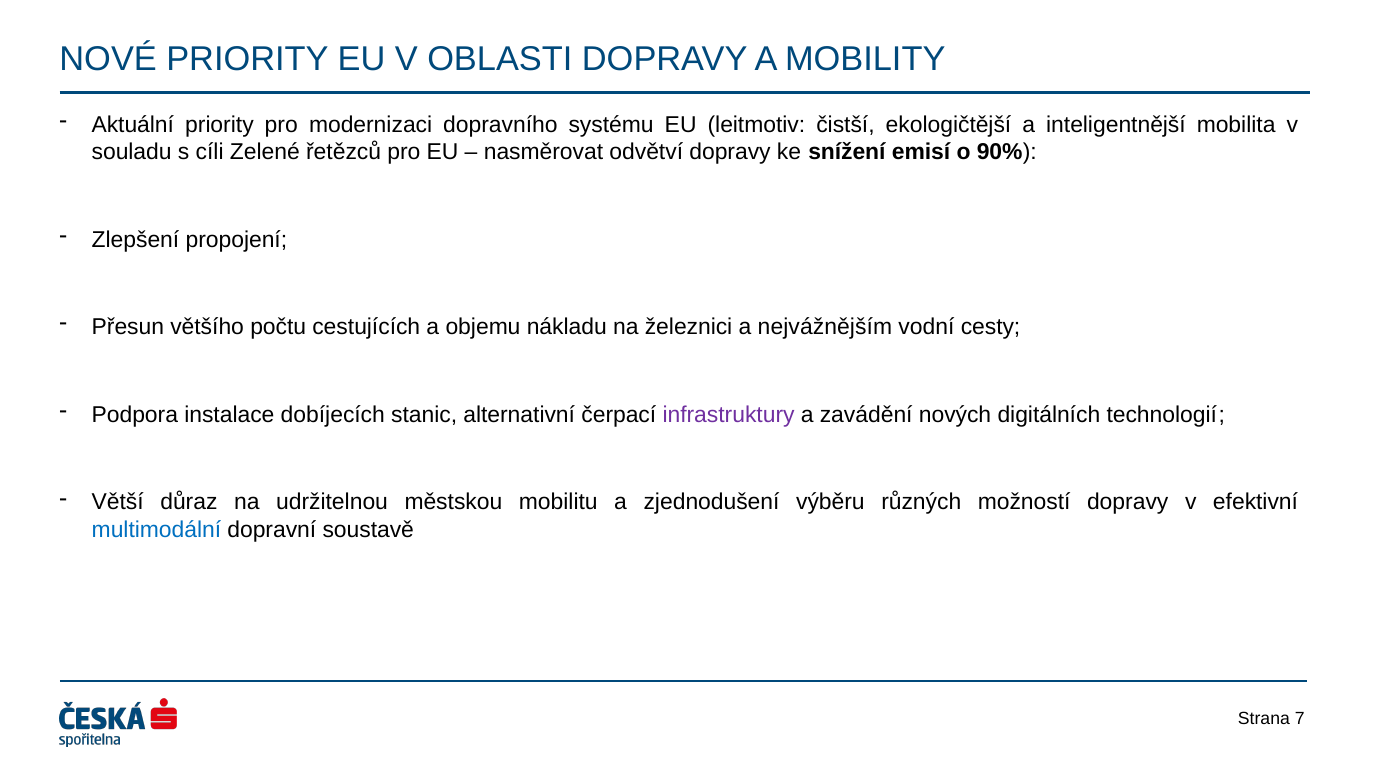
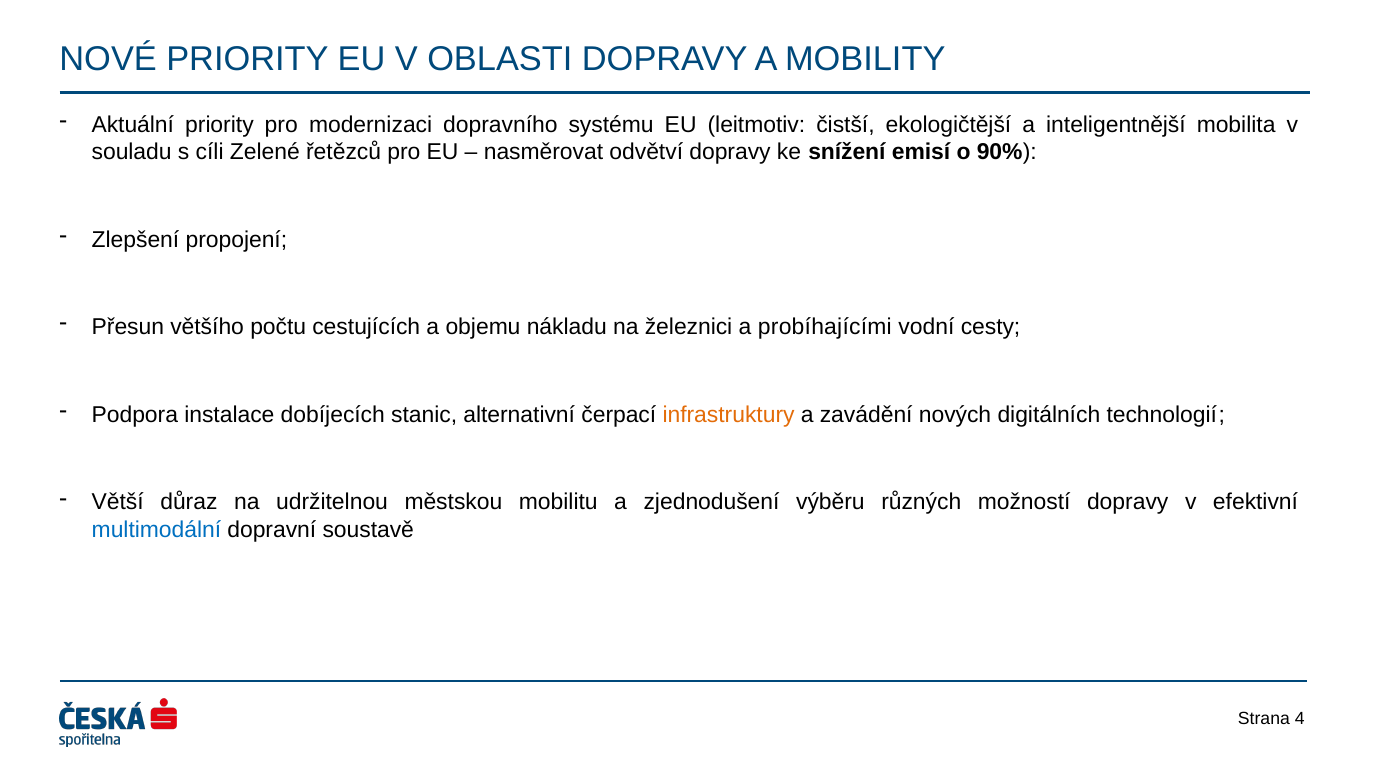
nejvážnějším: nejvážnějším -> probíhajícími
infrastruktury colour: purple -> orange
7: 7 -> 4
